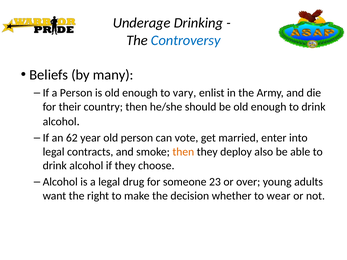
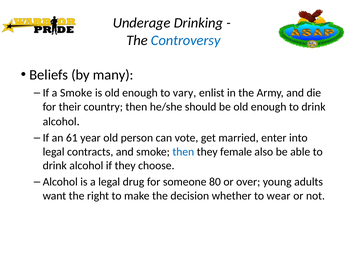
a Person: Person -> Smoke
62: 62 -> 61
then at (183, 152) colour: orange -> blue
deploy: deploy -> female
23: 23 -> 80
